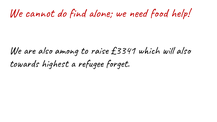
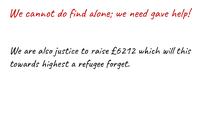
food: food -> gave
among: among -> justice
£3341: £3341 -> £6212
will also: also -> this
